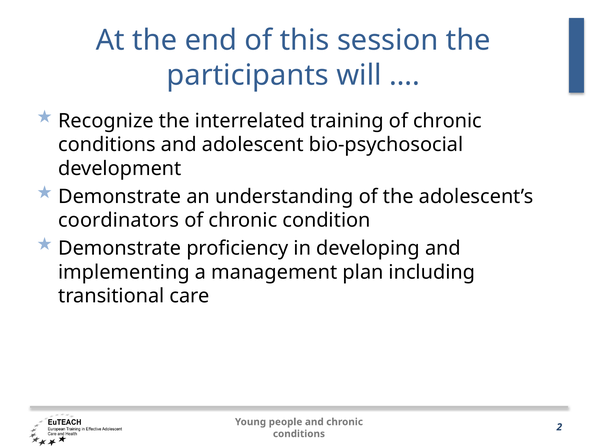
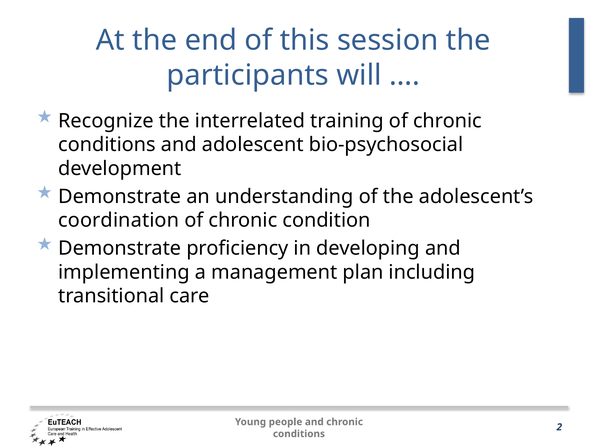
coordinators: coordinators -> coordination
